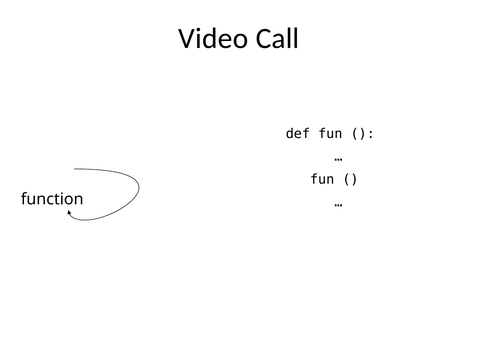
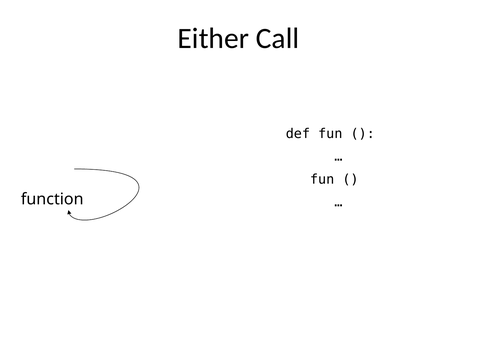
Video: Video -> Either
